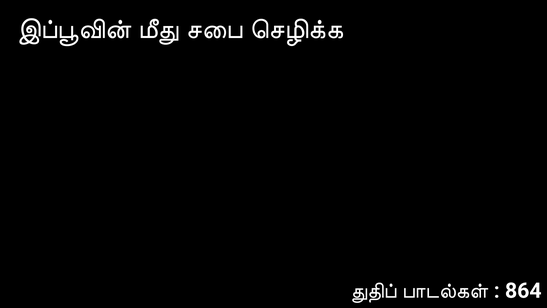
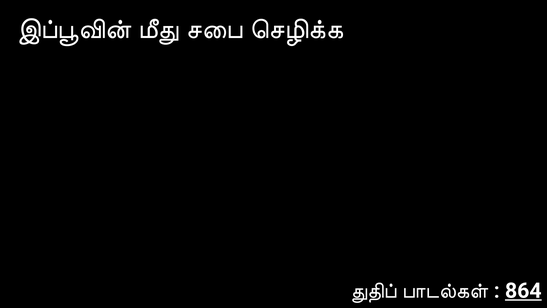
864 underline: none -> present
